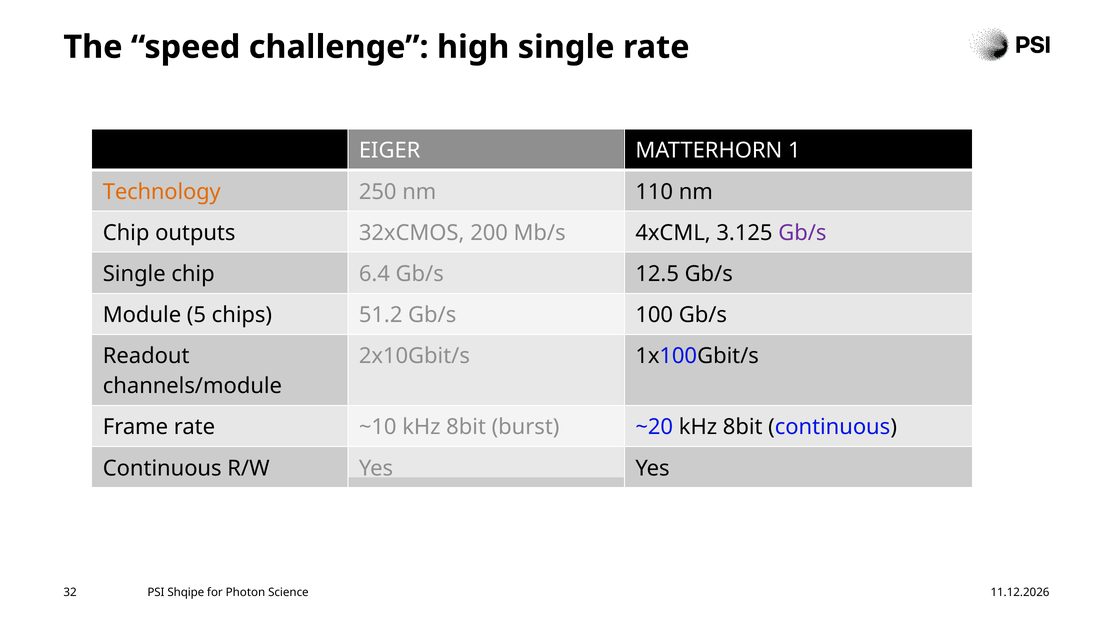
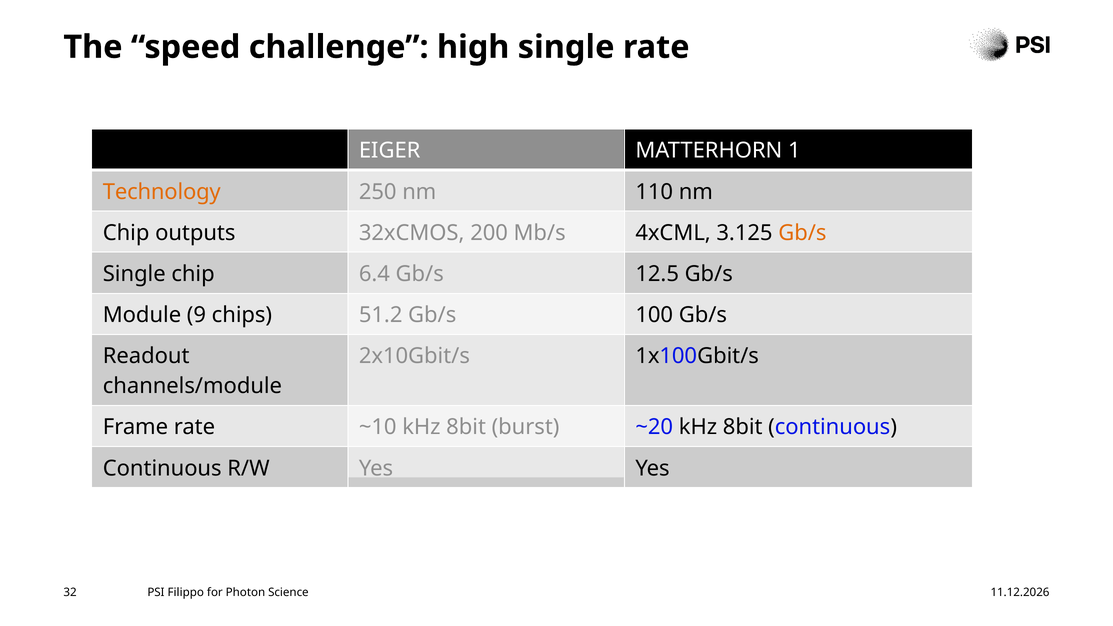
Gb/s at (802, 233) colour: purple -> orange
5: 5 -> 9
Shqipe: Shqipe -> Filippo
